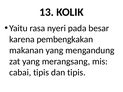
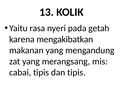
besar: besar -> getah
pembengkakan: pembengkakan -> mengakibatkan
